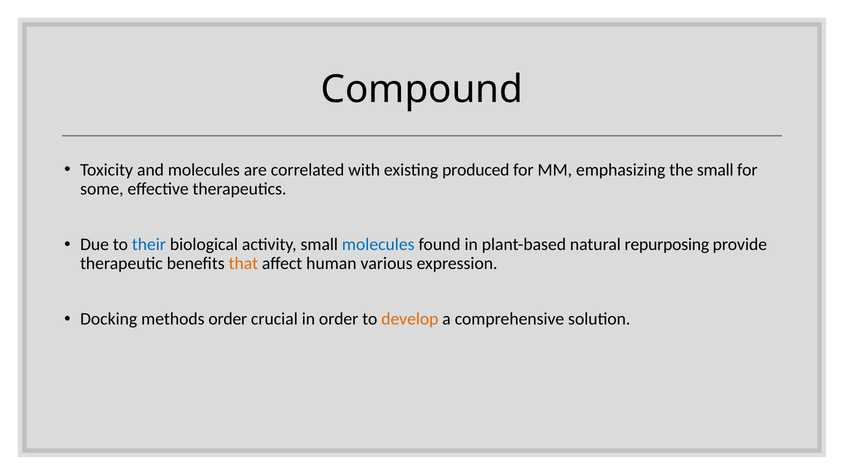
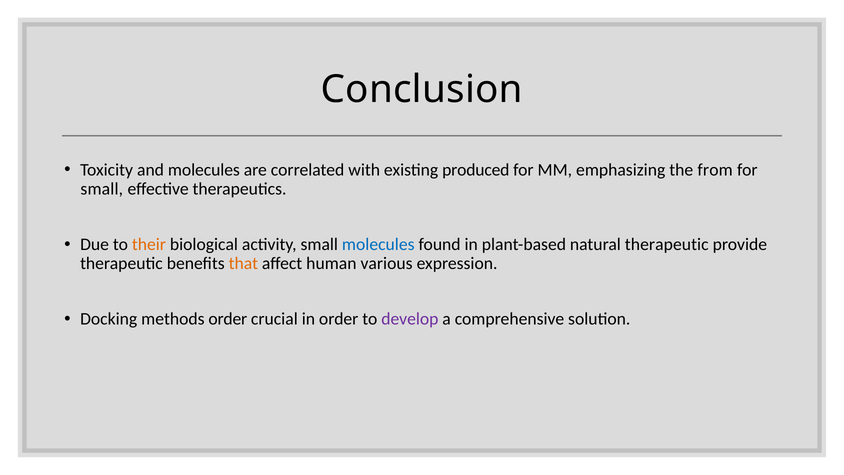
Compound: Compound -> Conclusion
the small: small -> from
some at (102, 189): some -> small
their colour: blue -> orange
natural repurposing: repurposing -> therapeutic
develop colour: orange -> purple
